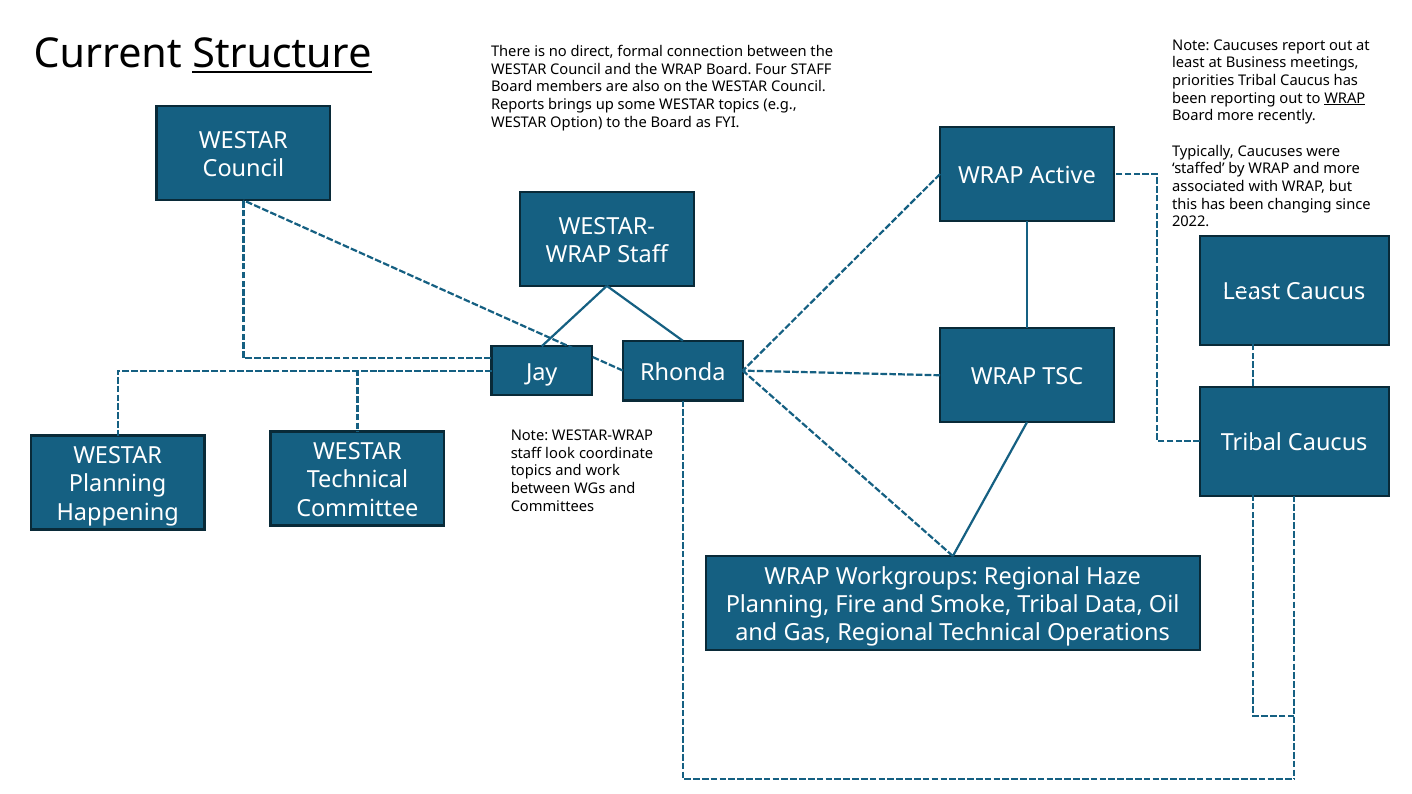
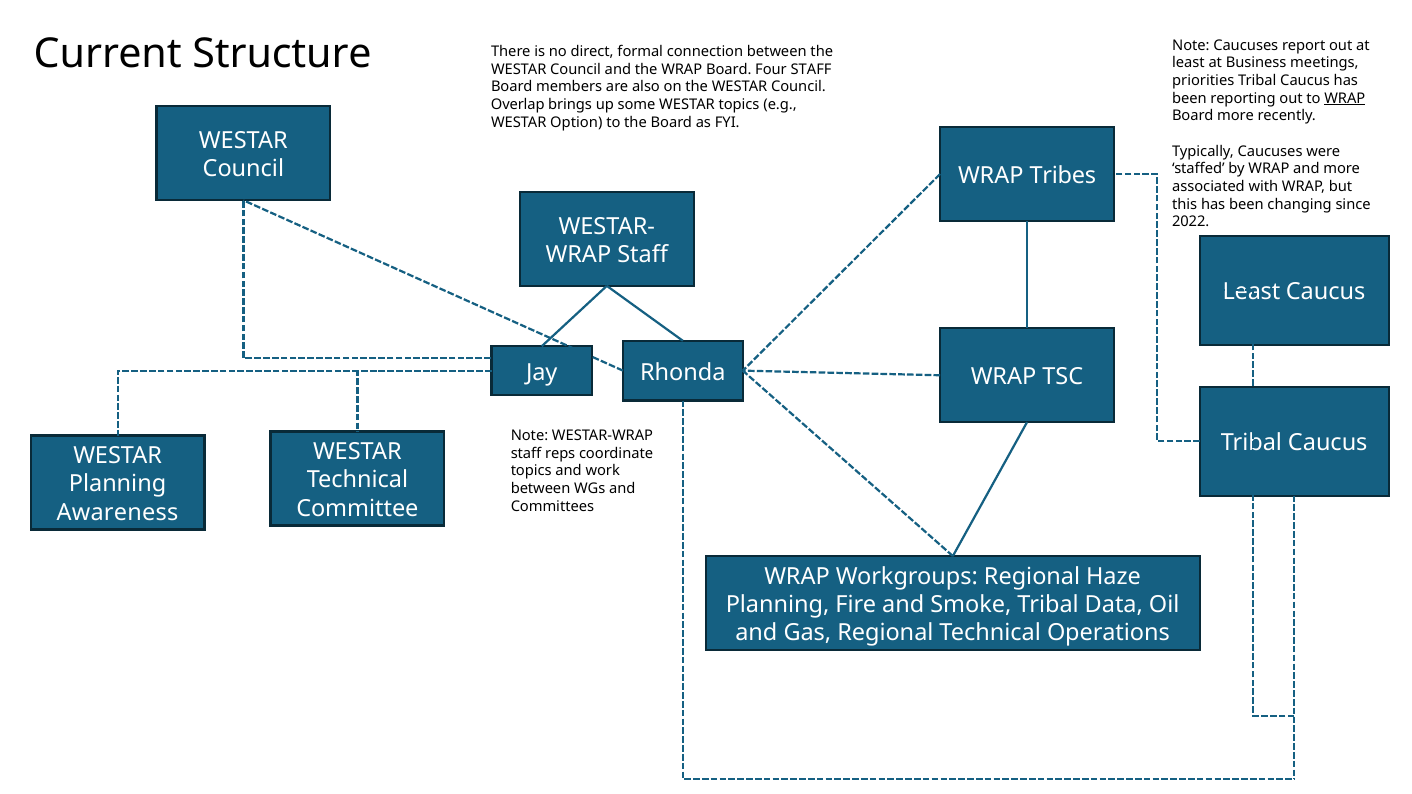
Structure underline: present -> none
Reports: Reports -> Overlap
Active: Active -> Tribes
look: look -> reps
Happening: Happening -> Awareness
